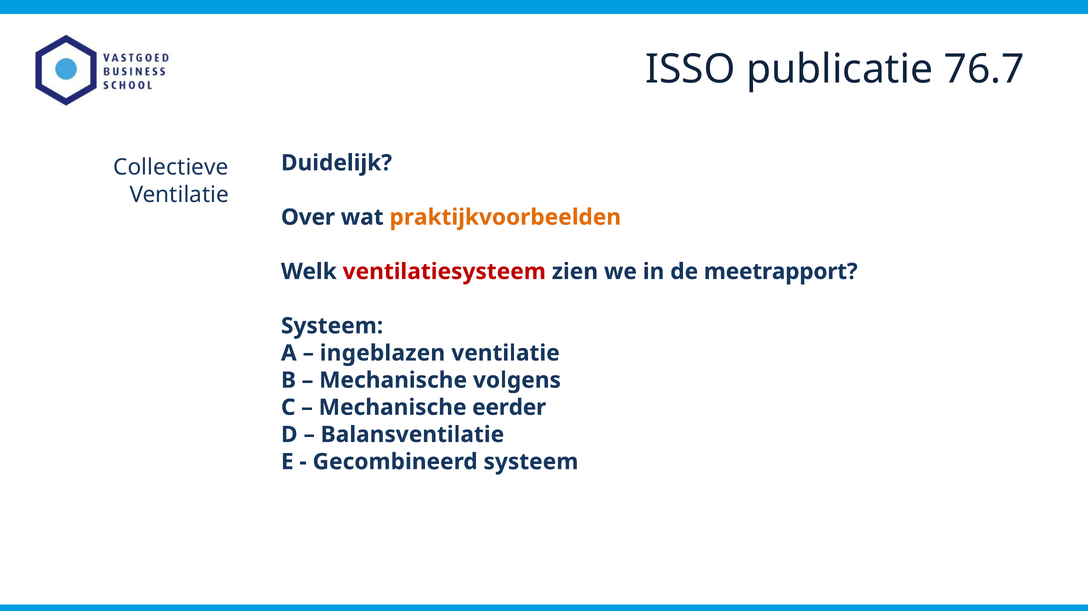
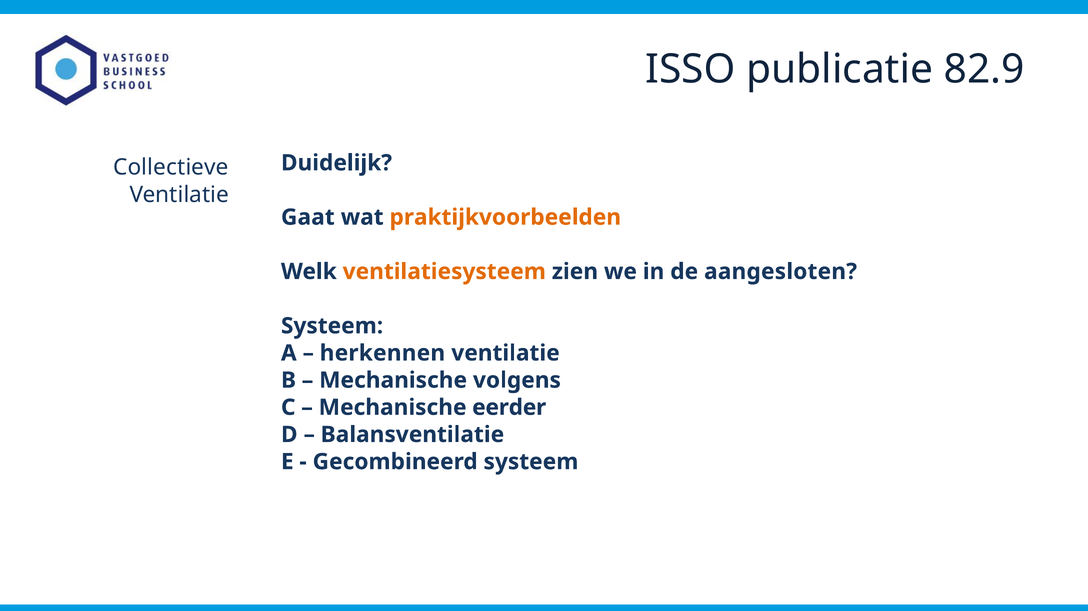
76.7: 76.7 -> 82.9
Over: Over -> Gaat
ventilatiesysteem colour: red -> orange
meetrapport: meetrapport -> aangesloten
ingeblazen: ingeblazen -> herkennen
